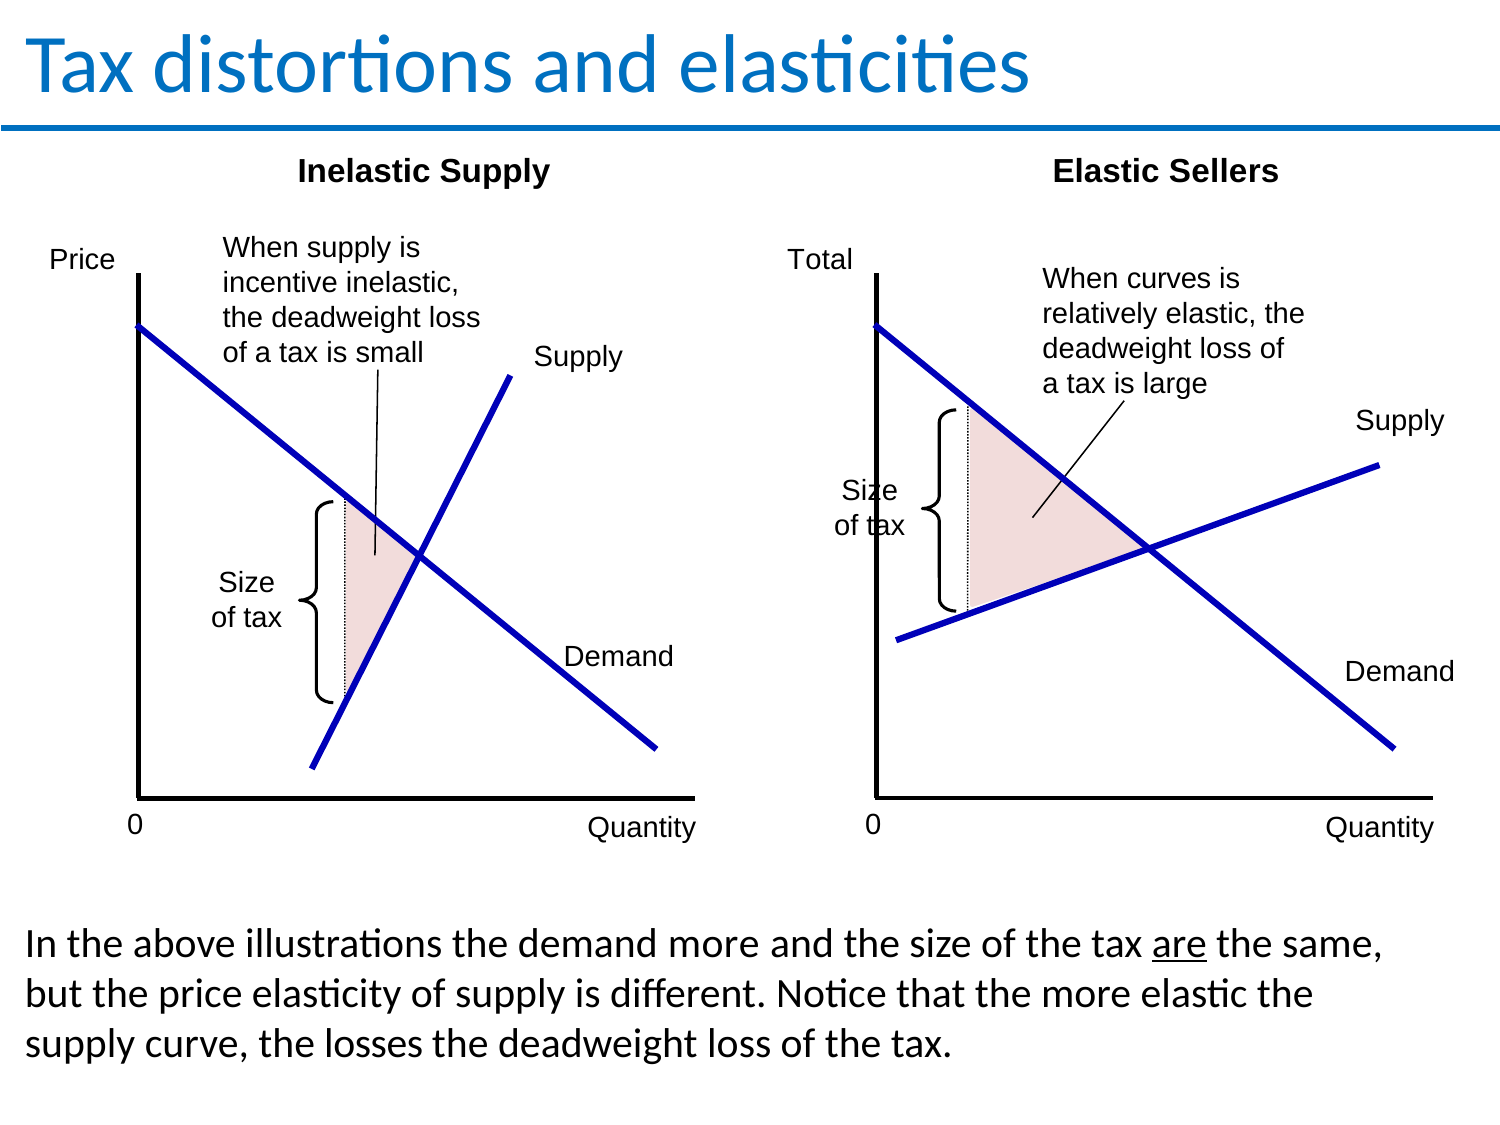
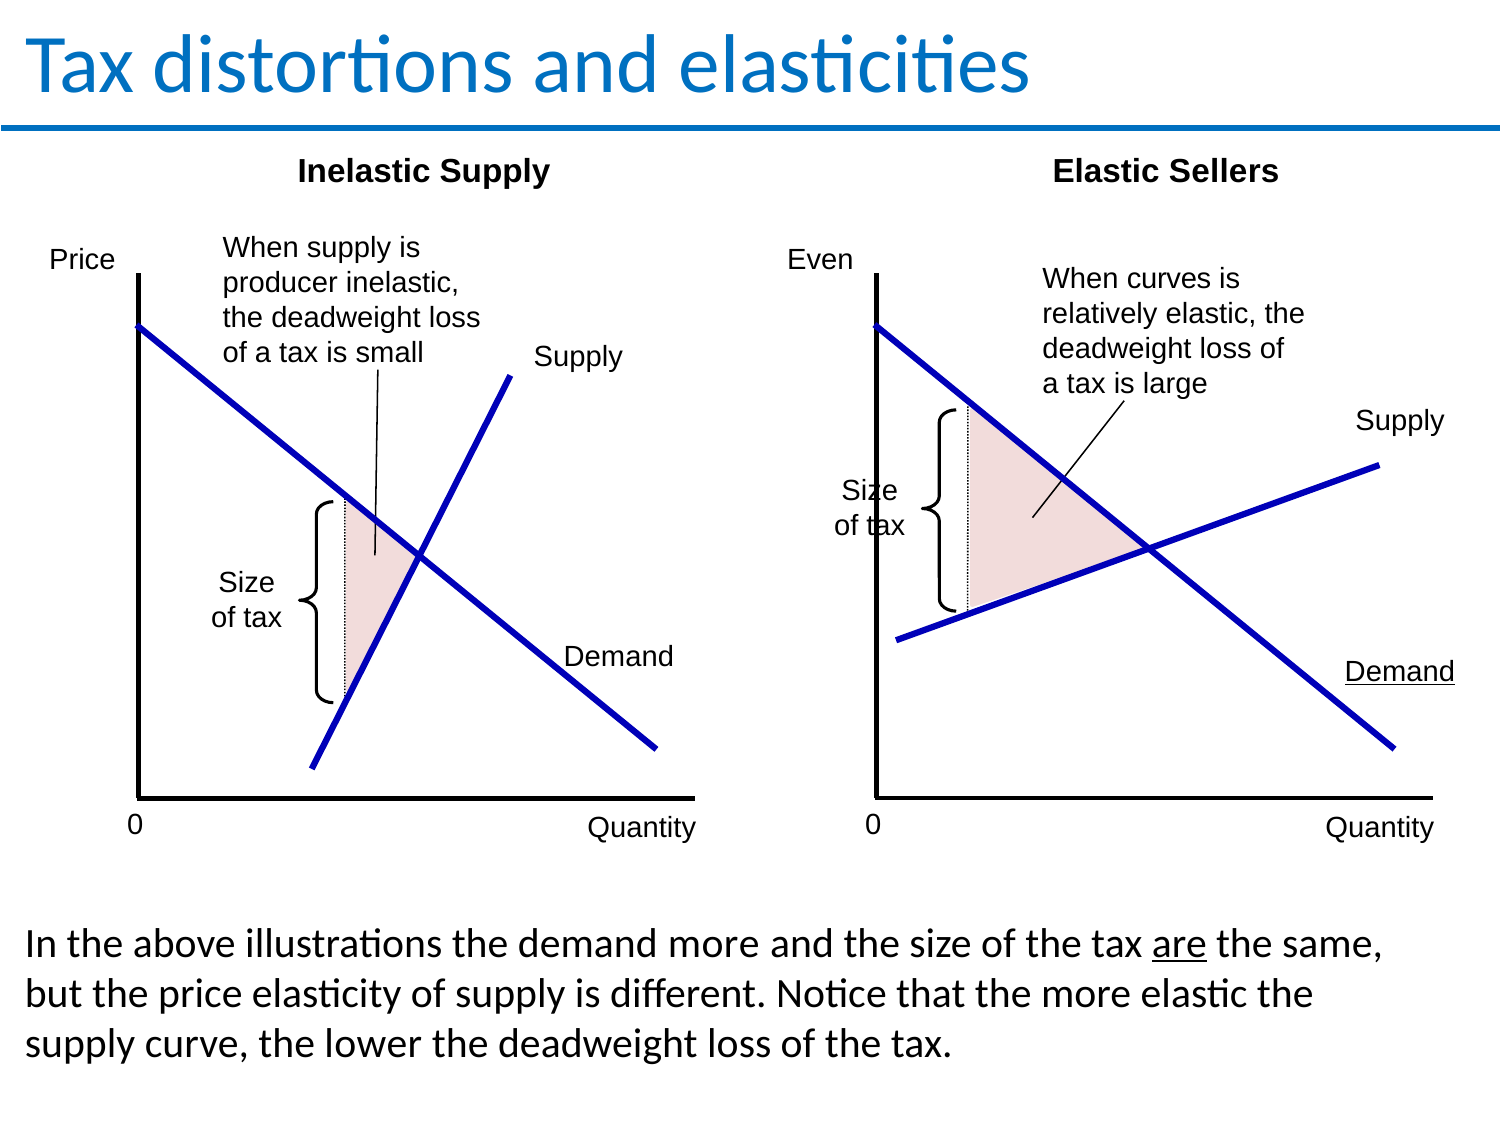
Total: Total -> Even
incentive: incentive -> producer
Demand at (1400, 672) underline: none -> present
losses: losses -> lower
